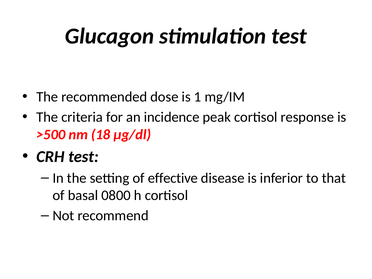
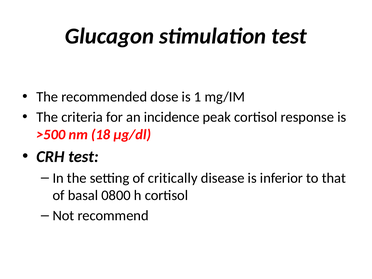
effective: effective -> critically
